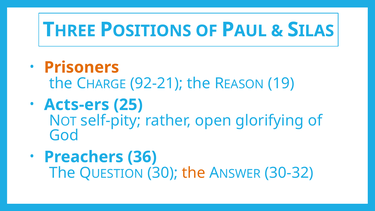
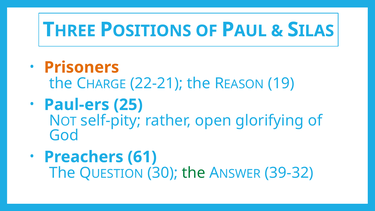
92-21: 92-21 -> 22-21
Acts-ers: Acts-ers -> Paul-ers
36: 36 -> 61
the at (194, 173) colour: orange -> green
30-32: 30-32 -> 39-32
